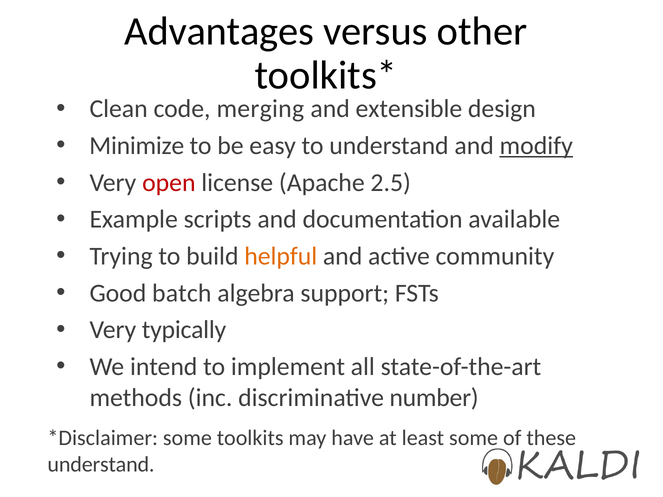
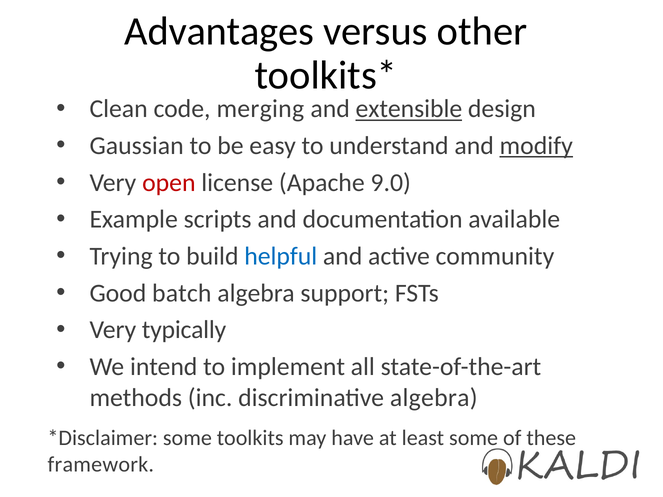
extensible underline: none -> present
Minimize: Minimize -> Gaussian
2.5: 2.5 -> 9.0
helpful colour: orange -> blue
discriminative number: number -> algebra
understand at (101, 465): understand -> framework
